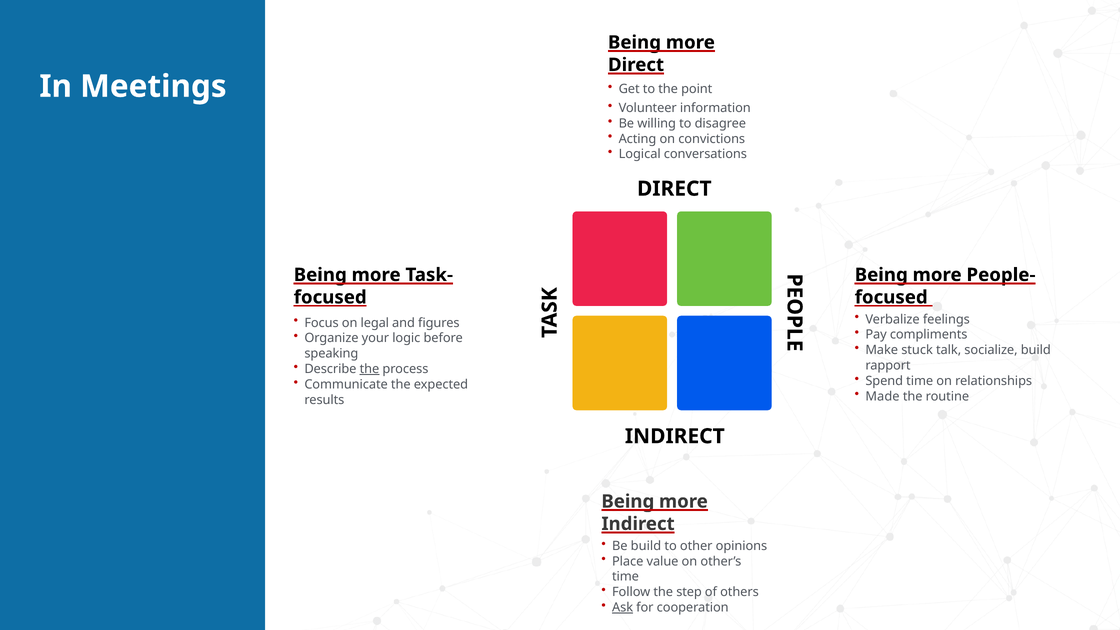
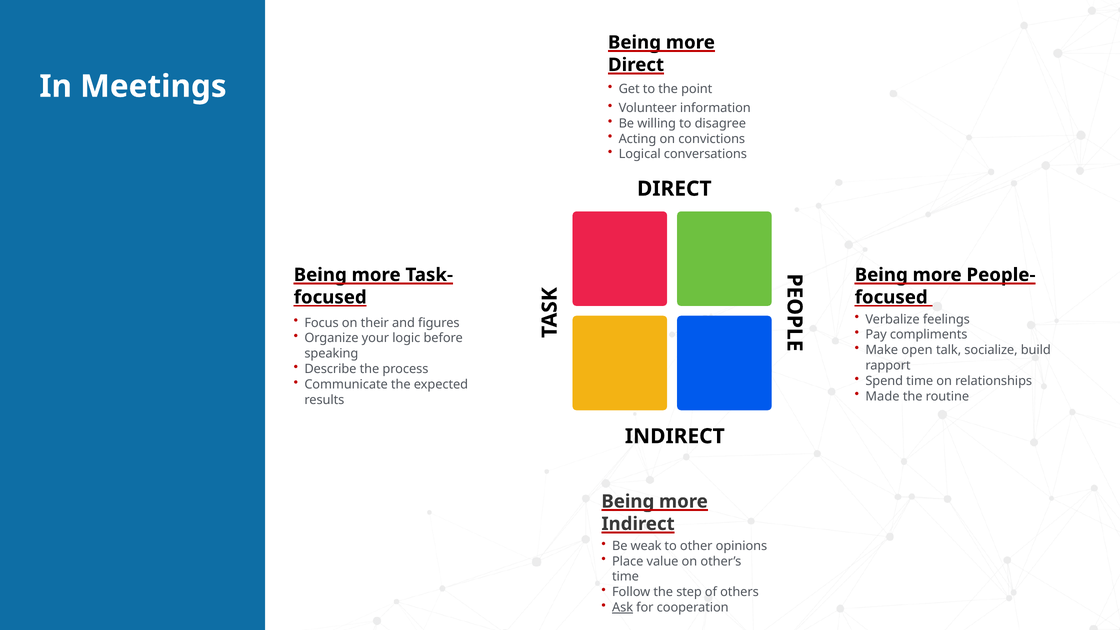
legal: legal -> their
stuck: stuck -> open
the at (369, 369) underline: present -> none
Be build: build -> weak
